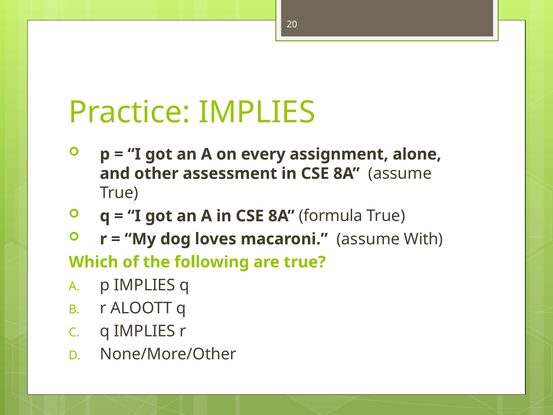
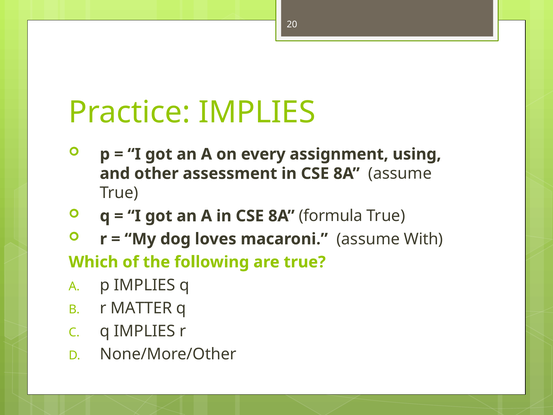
alone: alone -> using
ALOOTT: ALOOTT -> MATTER
